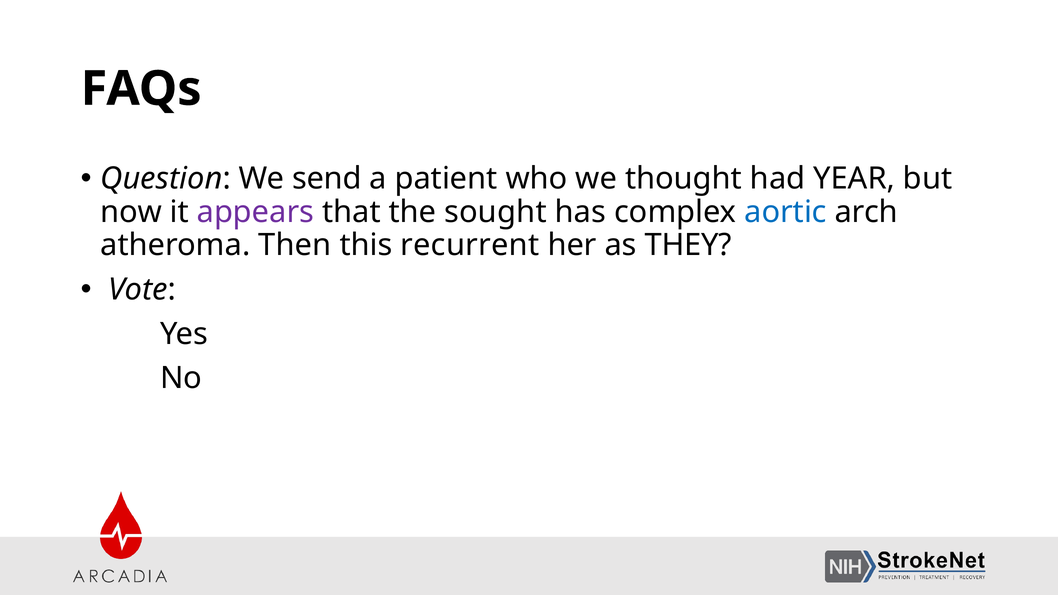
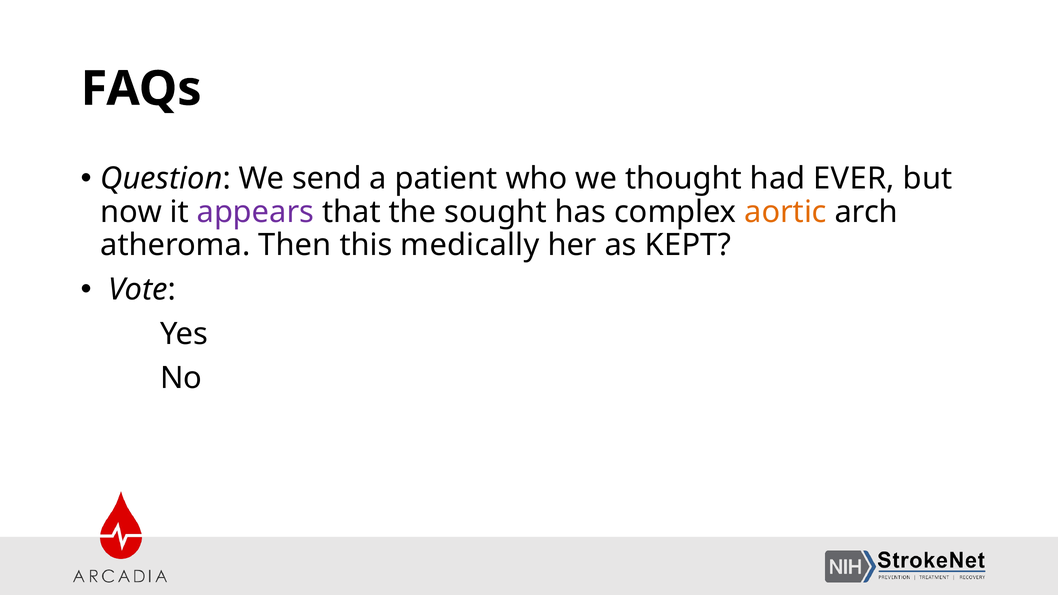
YEAR: YEAR -> EVER
aortic colour: blue -> orange
recurrent: recurrent -> medically
THEY: THEY -> KEPT
